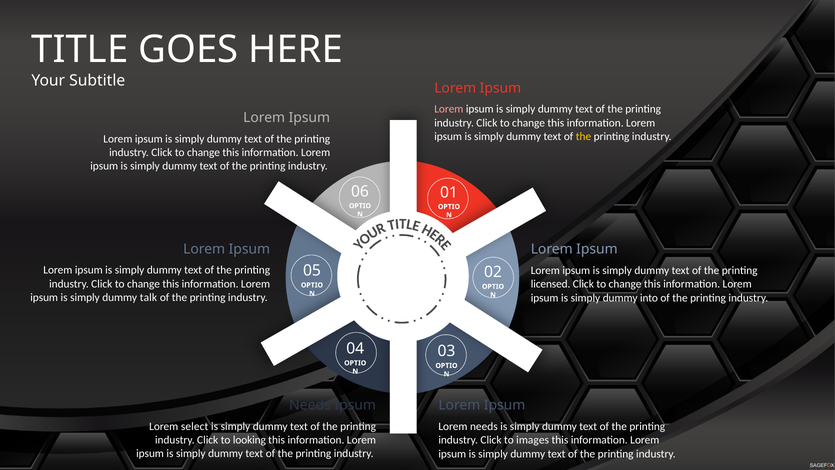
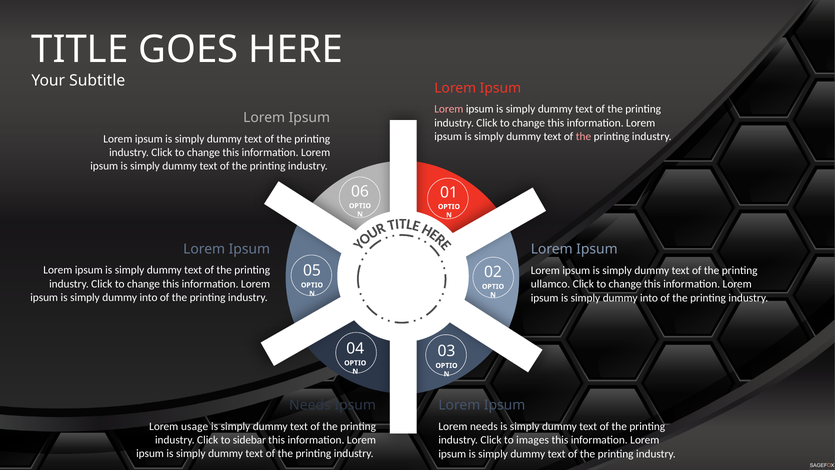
the at (583, 136) colour: yellow -> pink
licensed: licensed -> ullamco
talk at (148, 297): talk -> into
select: select -> usage
looking: looking -> sidebar
